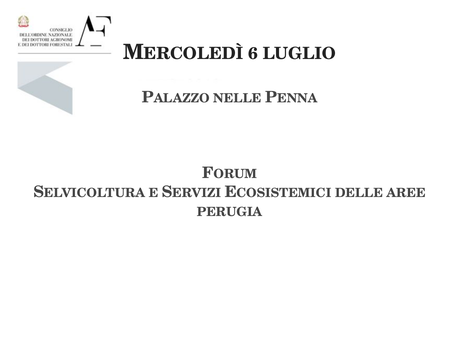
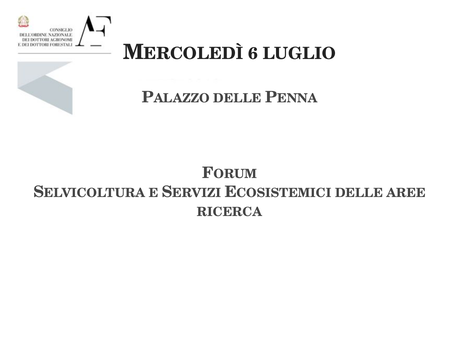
NELLE at (237, 98): NELLE -> DELLE
PERUGIA: PERUGIA -> RICERCA
